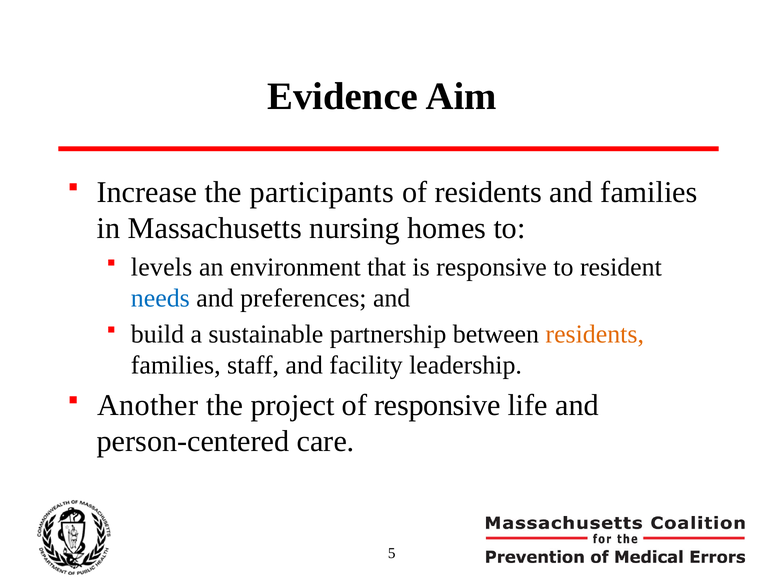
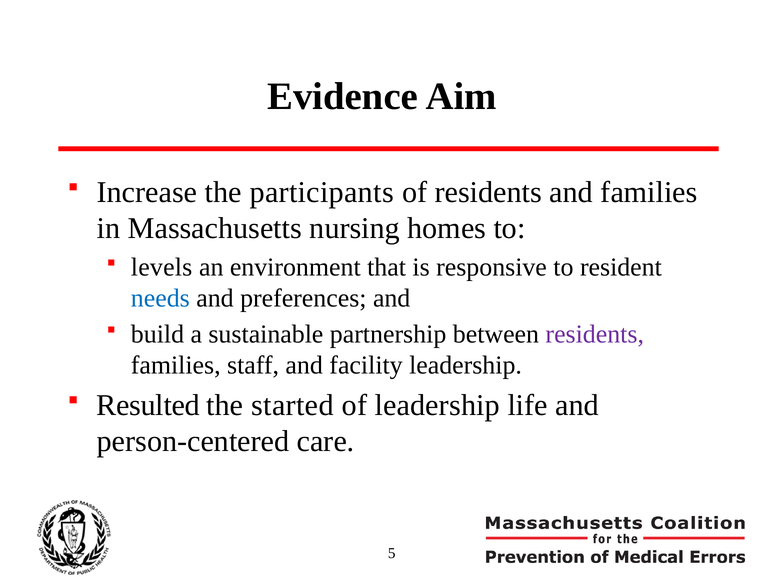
residents at (595, 335) colour: orange -> purple
Another: Another -> Resulted
project: project -> started
of responsive: responsive -> leadership
